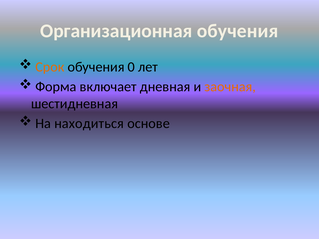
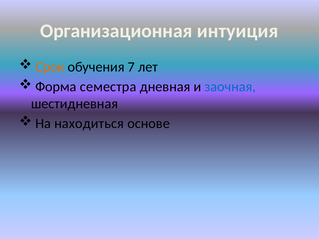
Организационная обучения: обучения -> интуиция
0: 0 -> 7
включает: включает -> семестра
заочная colour: orange -> blue
